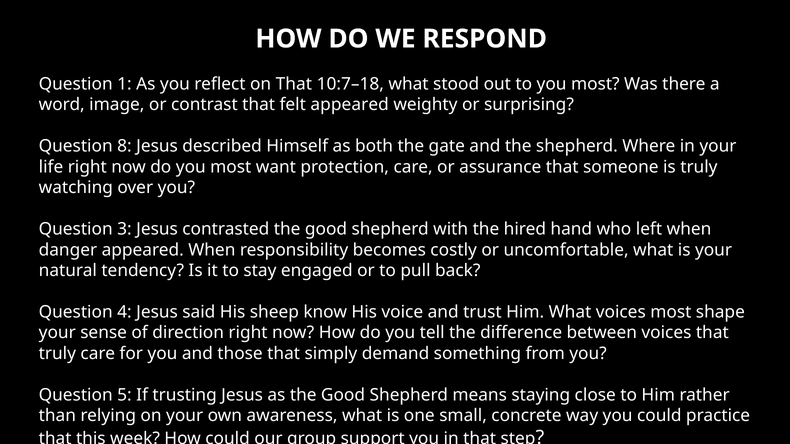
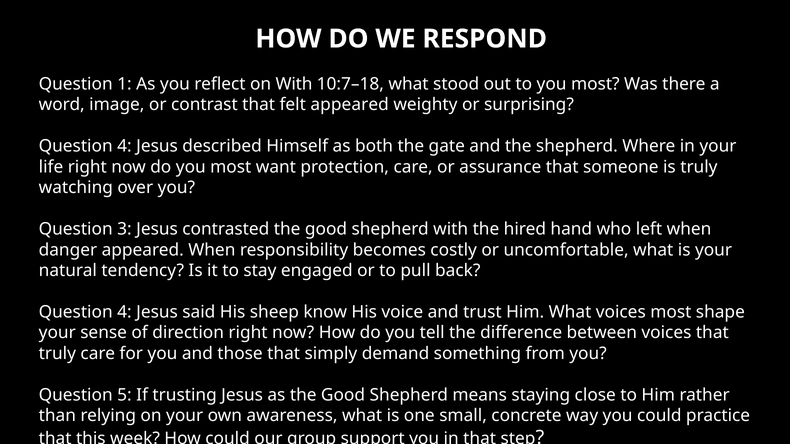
on That: That -> With
8 at (124, 146): 8 -> 4
